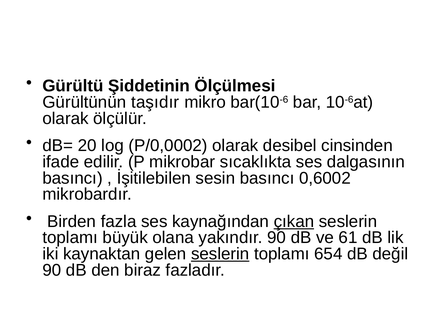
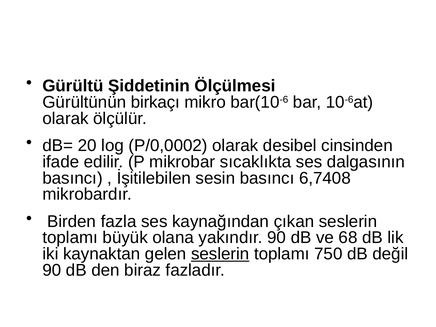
taşıdır: taşıdır -> birkaçı
0,6002: 0,6002 -> 6,7408
çıkan underline: present -> none
61: 61 -> 68
654: 654 -> 750
